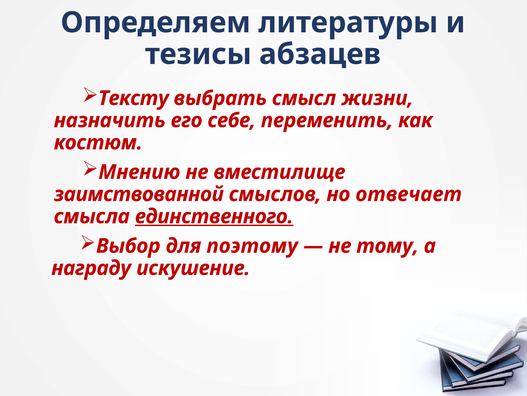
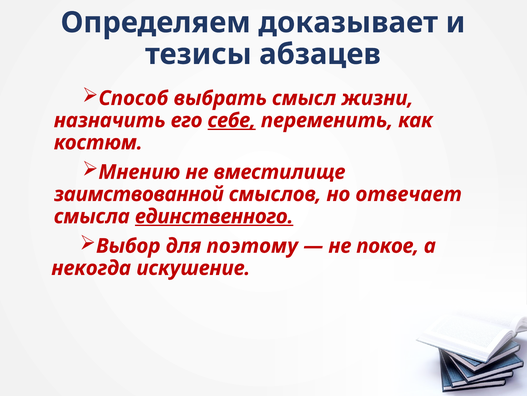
литературы: литературы -> доказывает
Тексту: Тексту -> Способ
себе underline: none -> present
тому: тому -> покое
награду: награду -> некогда
